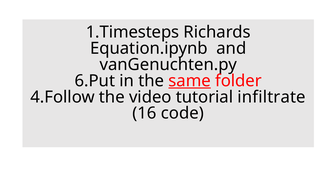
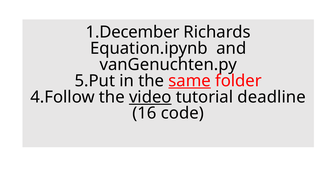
1.Timesteps: 1.Timesteps -> 1.December
6.Put: 6.Put -> 5.Put
video underline: none -> present
infiltrate: infiltrate -> deadline
